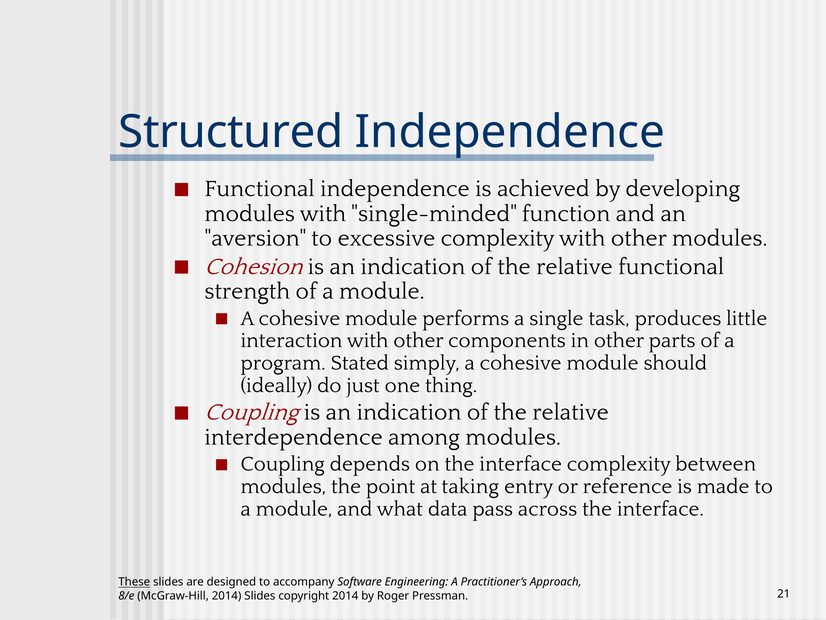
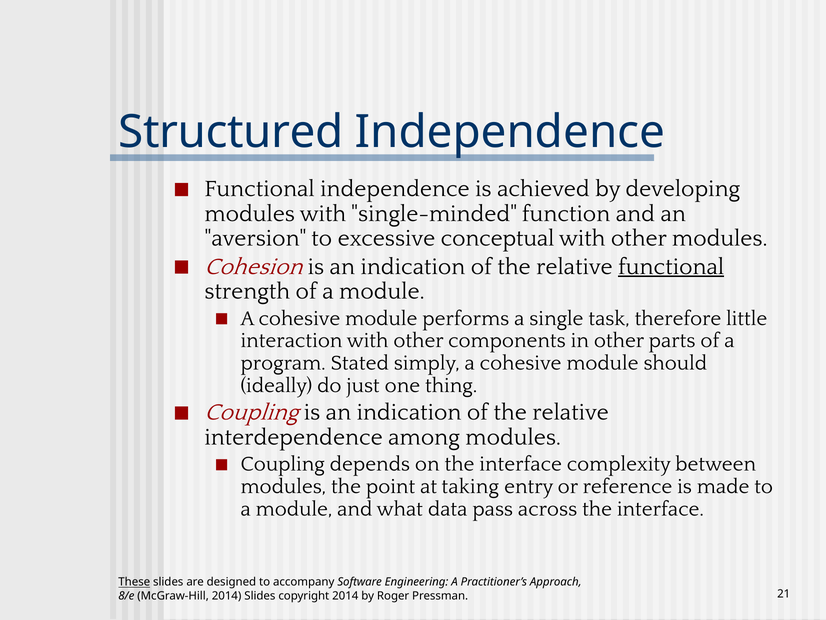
excessive complexity: complexity -> conceptual
functional at (671, 266) underline: none -> present
produces: produces -> therefore
